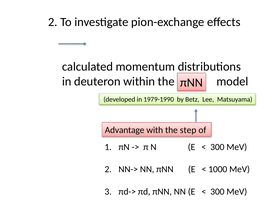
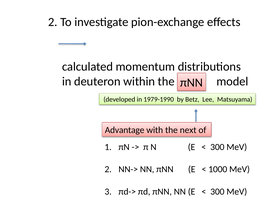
step: step -> next
